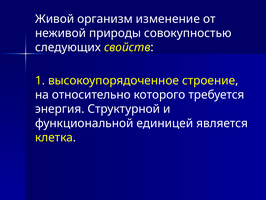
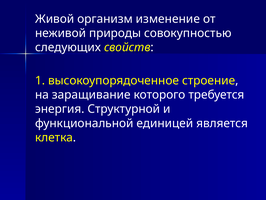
относительно: относительно -> заращивание
